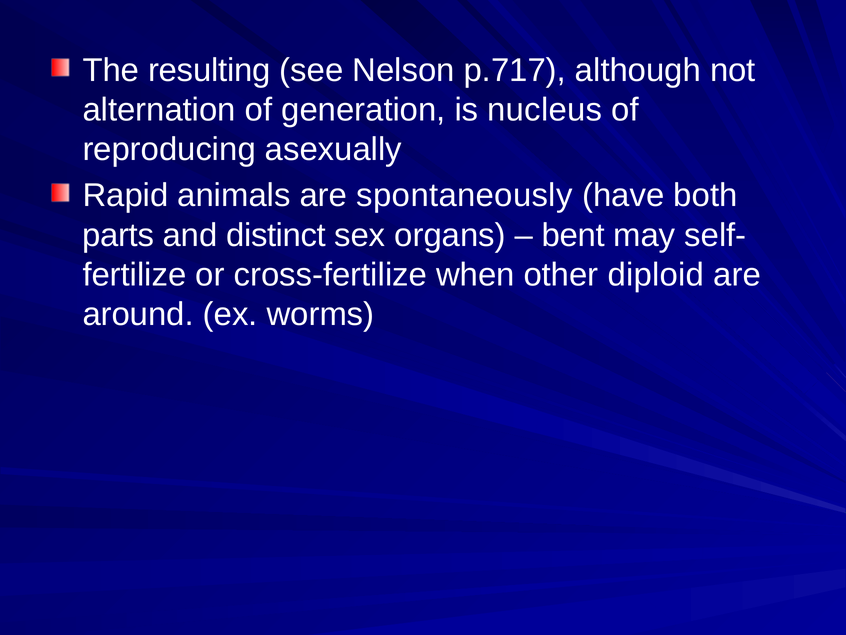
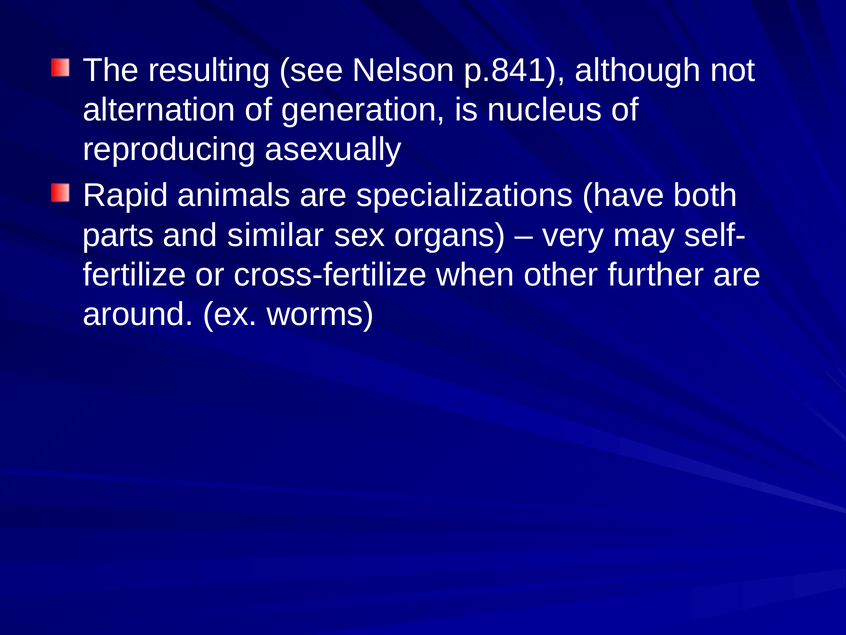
p.717: p.717 -> p.841
spontaneously: spontaneously -> specializations
distinct: distinct -> similar
bent: bent -> very
diploid: diploid -> further
